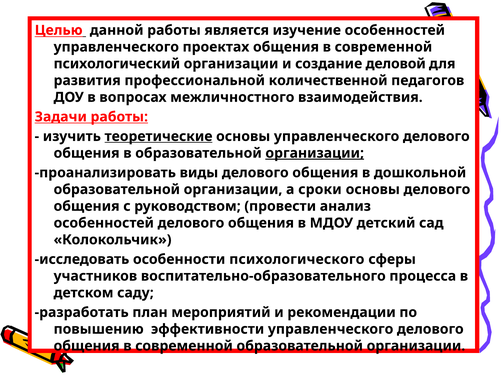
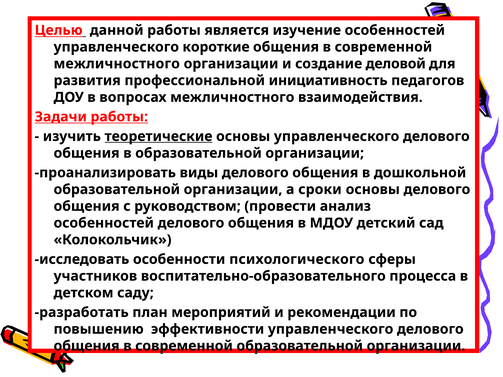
проектах: проектах -> короткие
психологический at (117, 64): психологический -> межличностного
количественной: количественной -> инициативность
организации at (315, 153) underline: present -> none
